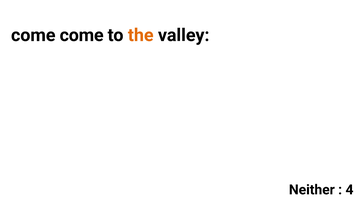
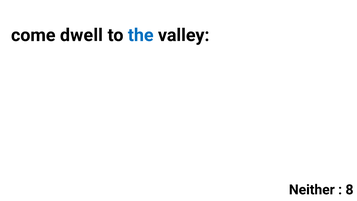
come come: come -> dwell
the colour: orange -> blue
4: 4 -> 8
